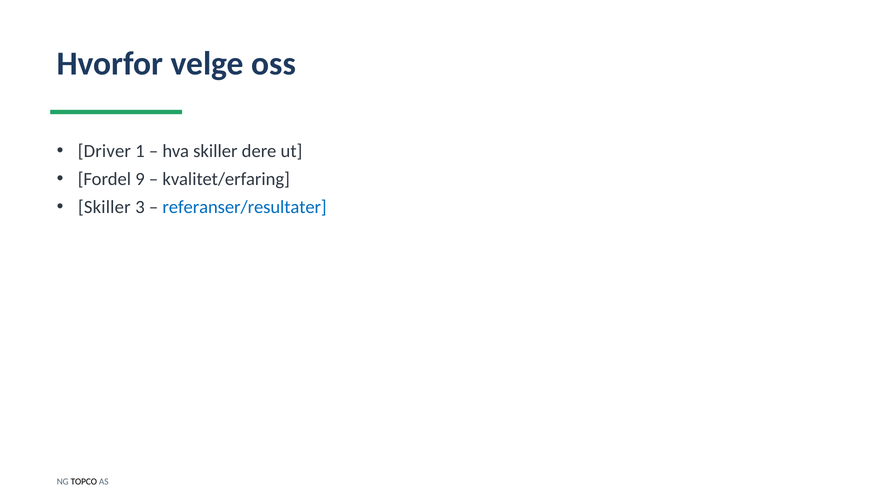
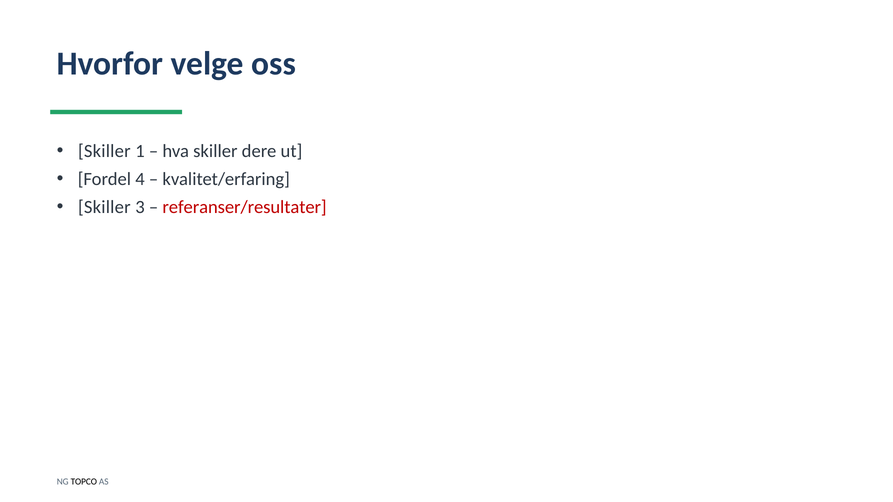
Driver at (104, 151): Driver -> Skiller
9: 9 -> 4
referanser/resultater colour: blue -> red
